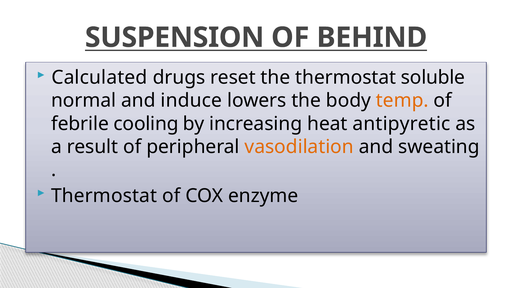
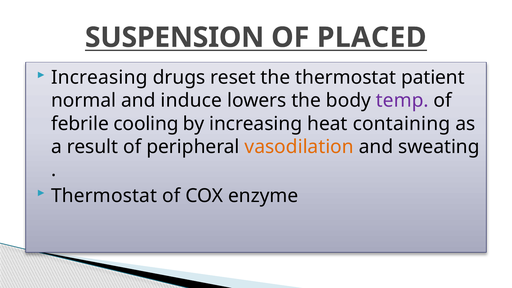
BEHIND: BEHIND -> PLACED
Calculated at (99, 78): Calculated -> Increasing
soluble: soluble -> patient
temp colour: orange -> purple
antipyretic: antipyretic -> containing
